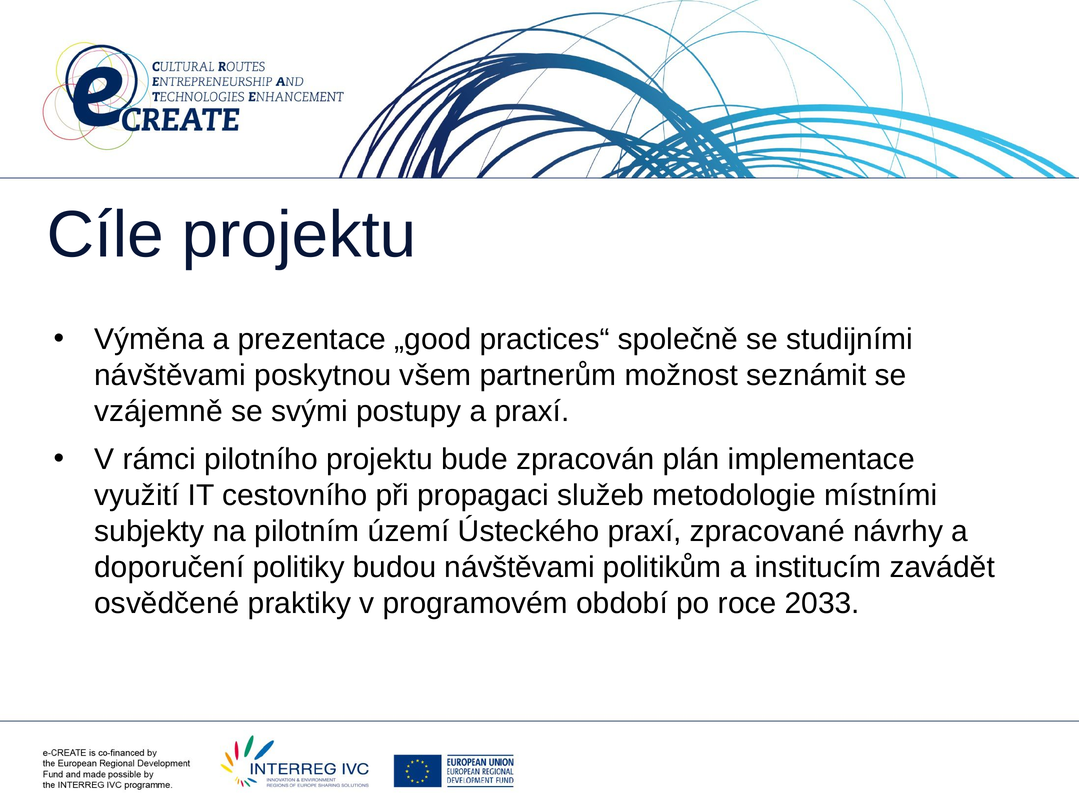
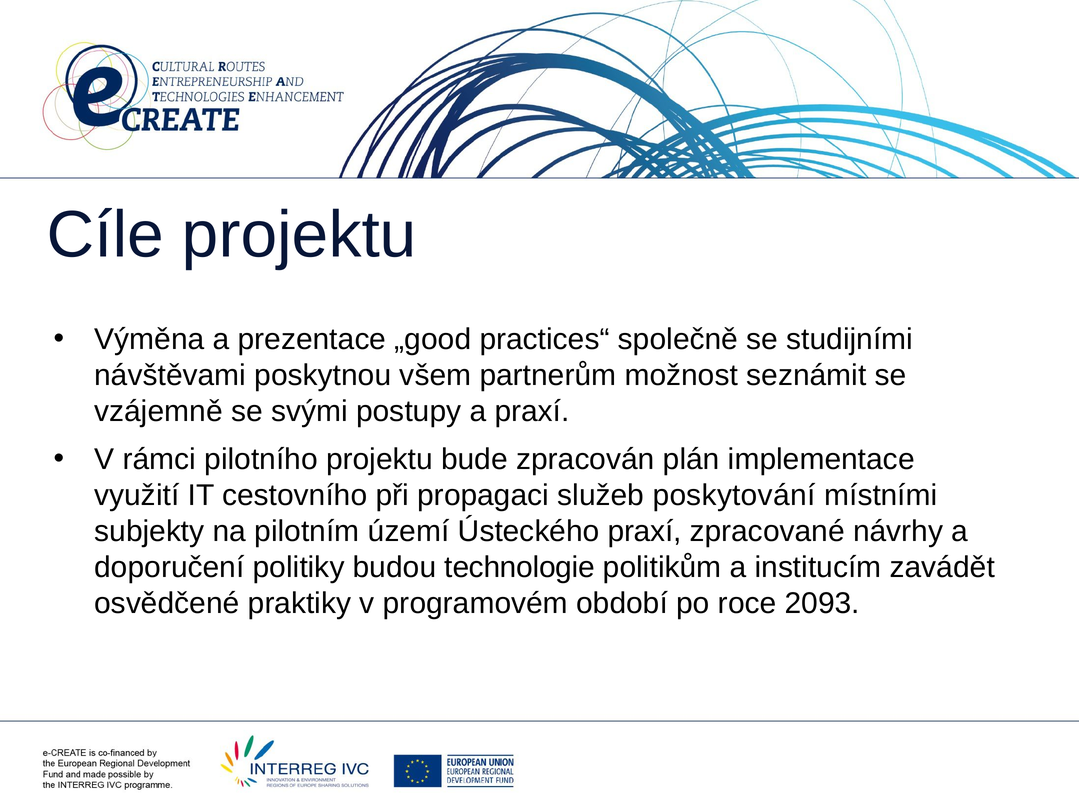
metodologie: metodologie -> poskytování
budou návštěvami: návštěvami -> technologie
2033: 2033 -> 2093
